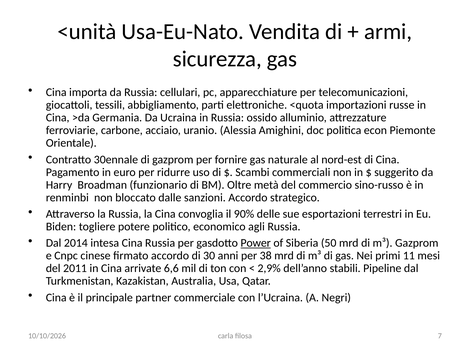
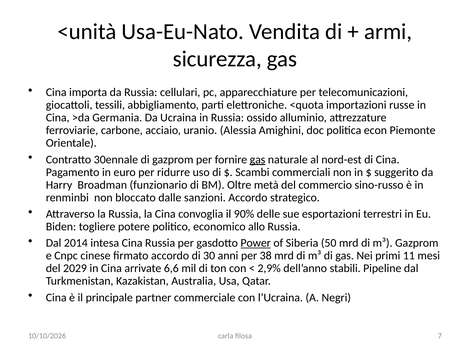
gas at (258, 160) underline: none -> present
agli: agli -> allo
2011: 2011 -> 2029
